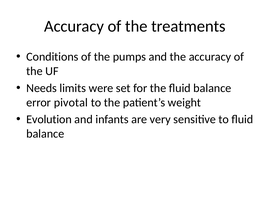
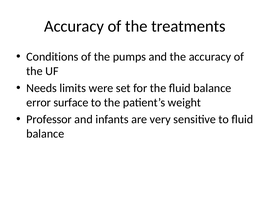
pivotal: pivotal -> surface
Evolution: Evolution -> Professor
